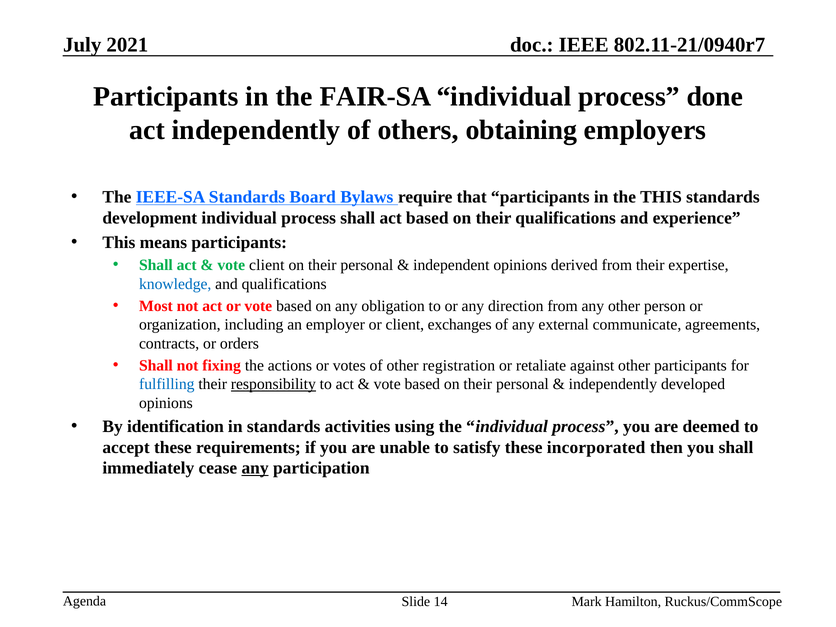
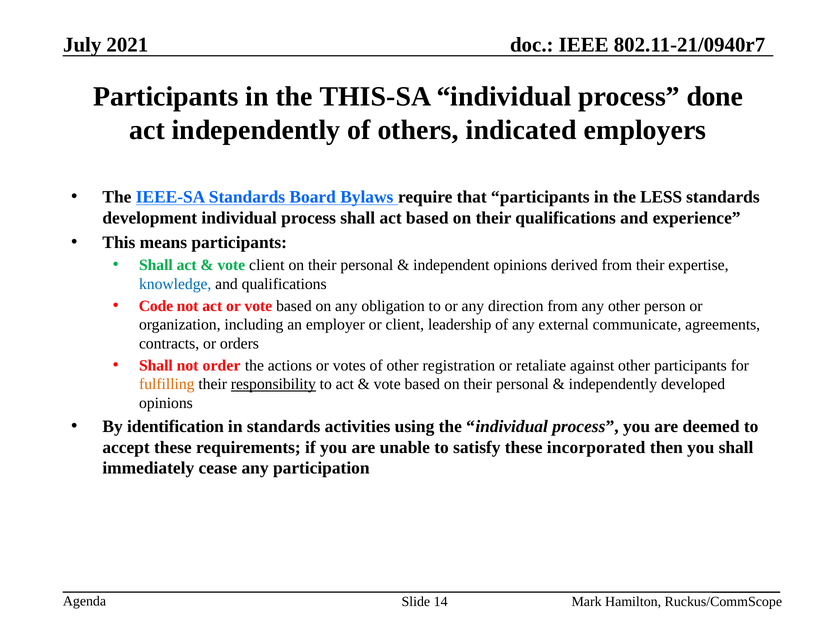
FAIR-SA: FAIR-SA -> THIS-SA
obtaining: obtaining -> indicated
the THIS: THIS -> LESS
Most: Most -> Code
exchanges: exchanges -> leadership
fixing: fixing -> order
fulfilling colour: blue -> orange
any at (255, 468) underline: present -> none
